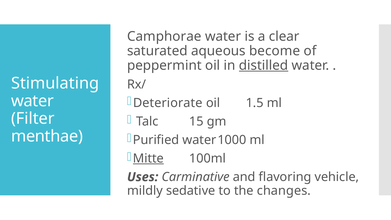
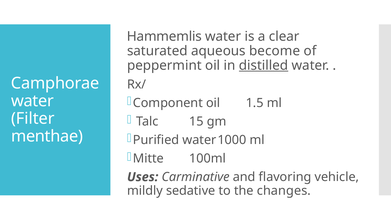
Camphorae: Camphorae -> Hammemlis
Stimulating: Stimulating -> Camphorae
Deteriorate: Deteriorate -> Component
Mitte underline: present -> none
